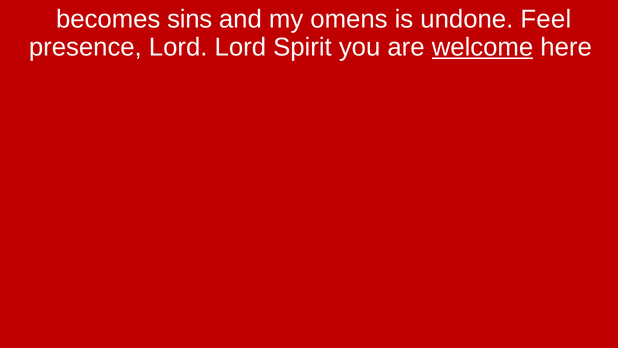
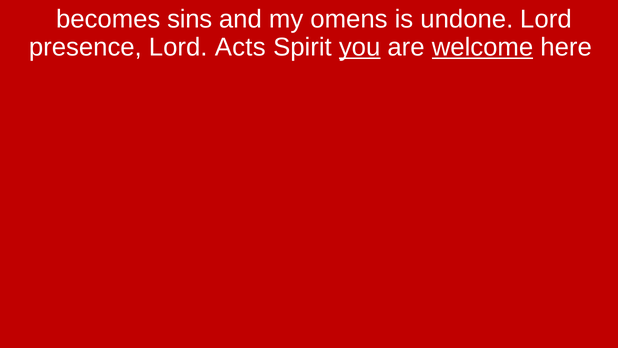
undone Feel: Feel -> Lord
Lord Lord: Lord -> Acts
you underline: none -> present
